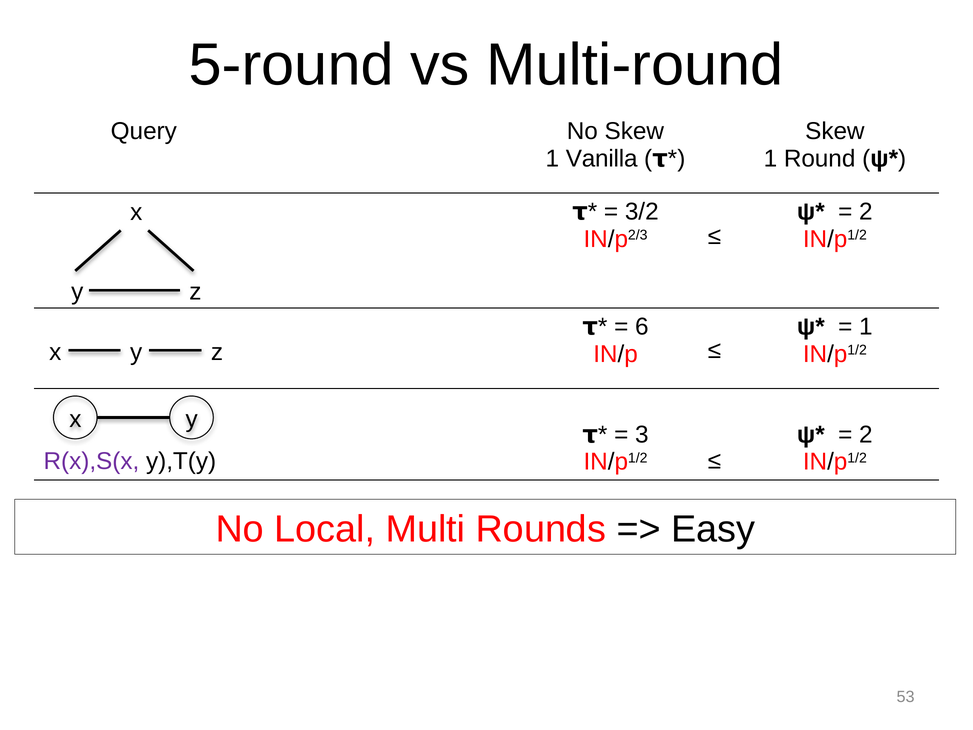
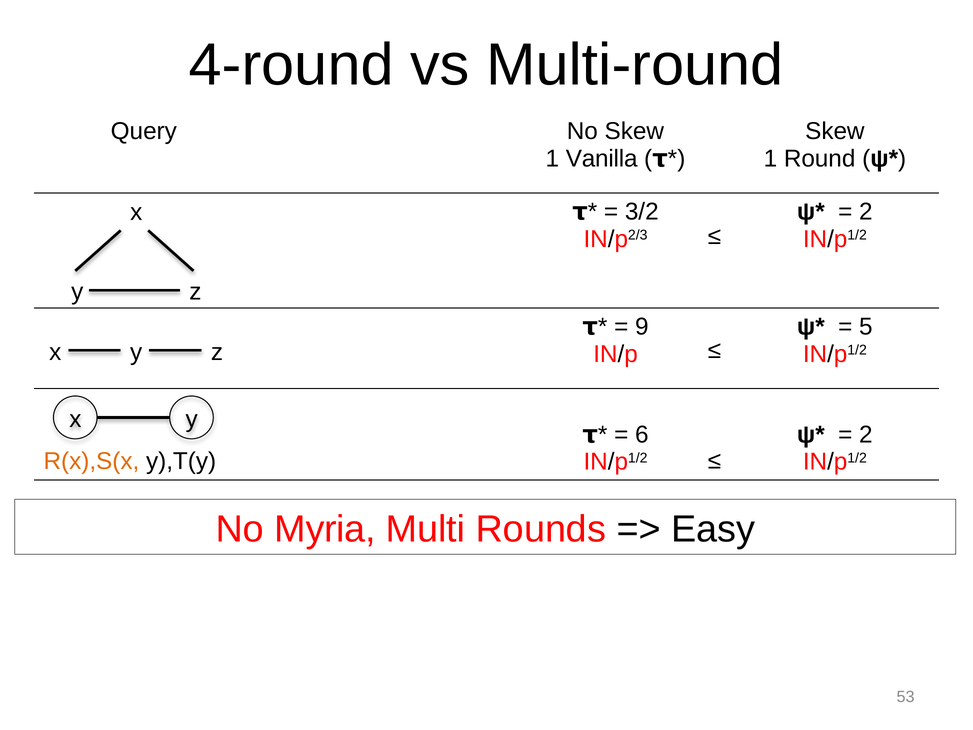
5-round: 5-round -> 4-round
6: 6 -> 9
1 at (866, 327): 1 -> 5
3: 3 -> 6
R(x),S(x colour: purple -> orange
Local: Local -> Myria
